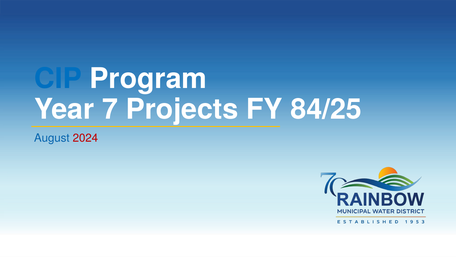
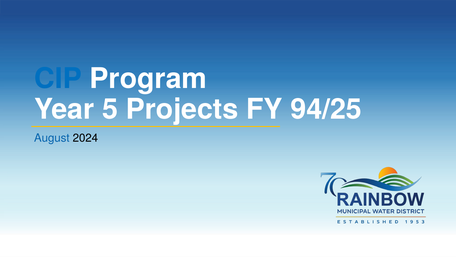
7: 7 -> 5
84/25: 84/25 -> 94/25
2024 colour: red -> black
